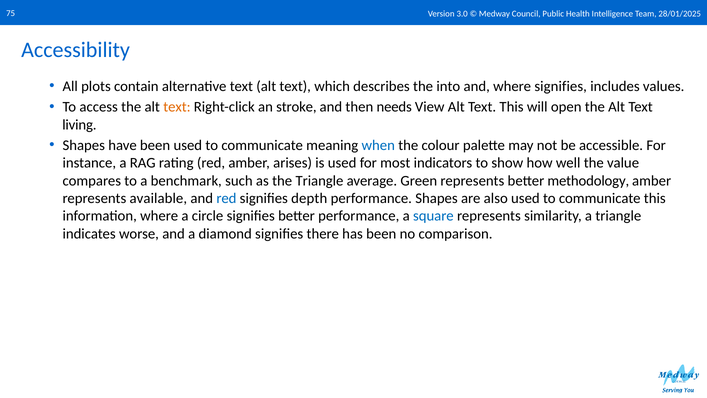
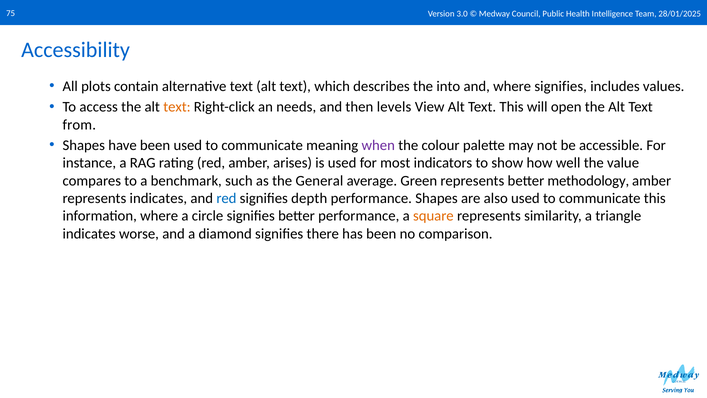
stroke: stroke -> needs
needs: needs -> levels
living: living -> from
when colour: blue -> purple
the Triangle: Triangle -> General
represents available: available -> indicates
square colour: blue -> orange
